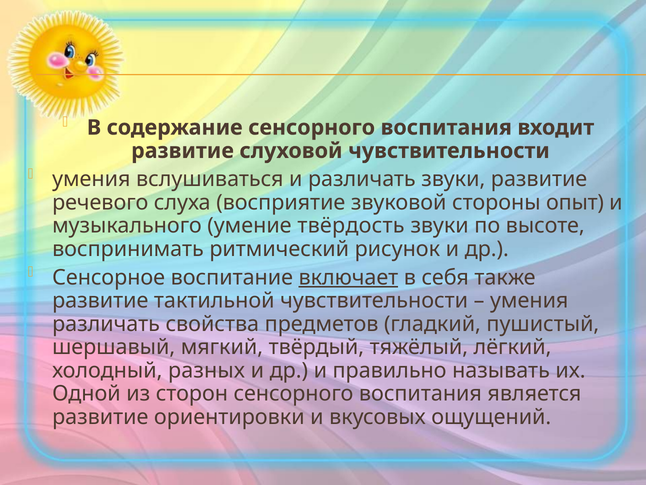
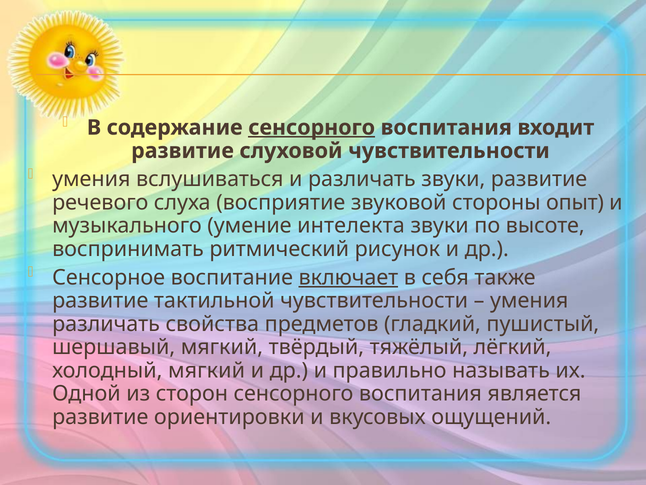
сенсорного at (312, 127) underline: none -> present
твёрдость: твёрдость -> интелекта
холодный разных: разных -> мягкий
